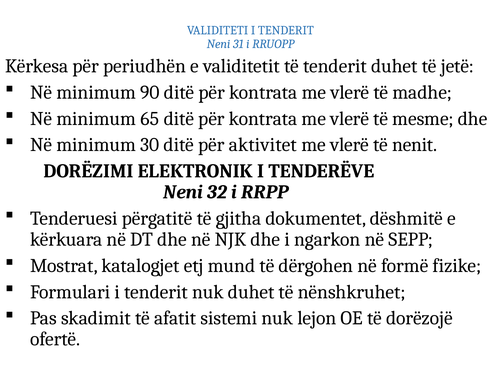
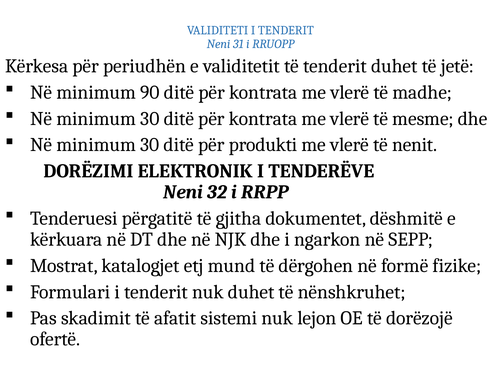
65 at (150, 119): 65 -> 30
aktivitet: aktivitet -> produkti
